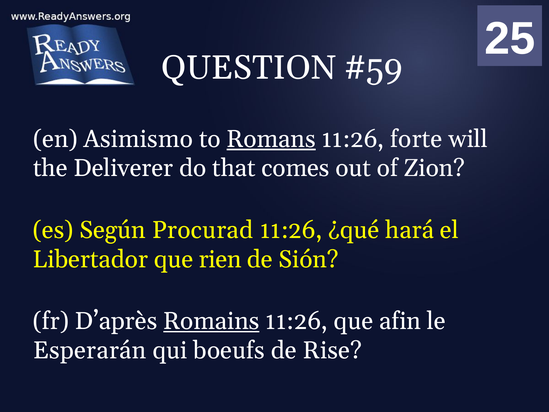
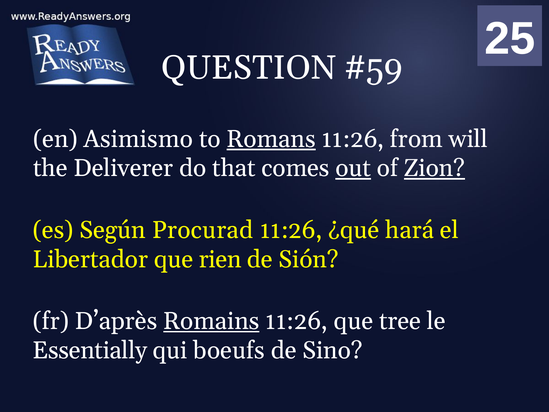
forte: forte -> from
out underline: none -> present
Zion underline: none -> present
afin: afin -> tree
Esperarán: Esperarán -> Essentially
Rise: Rise -> Sino
